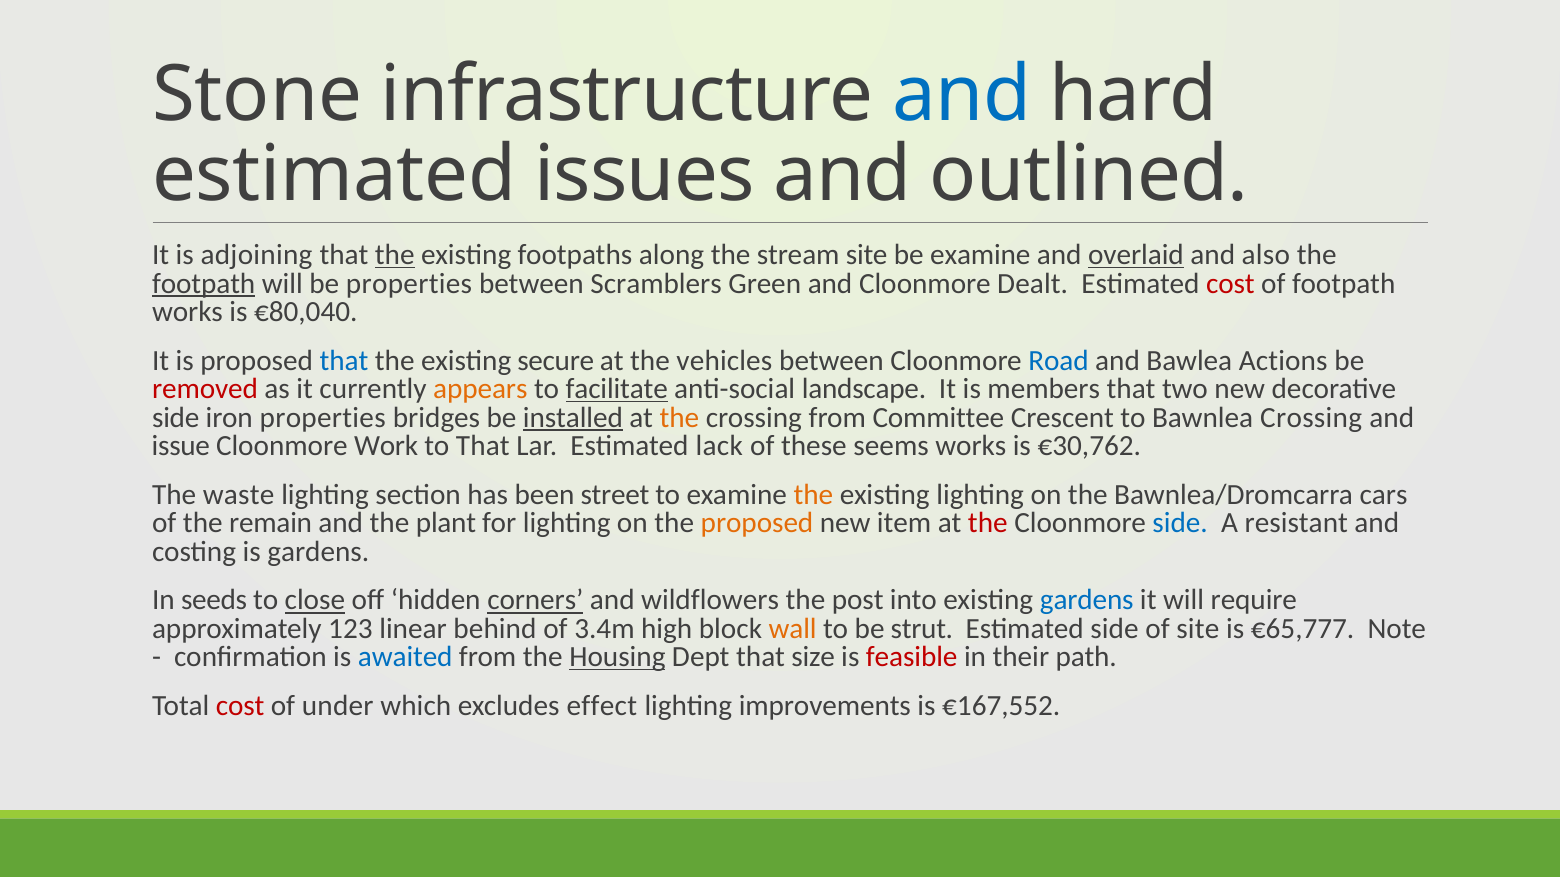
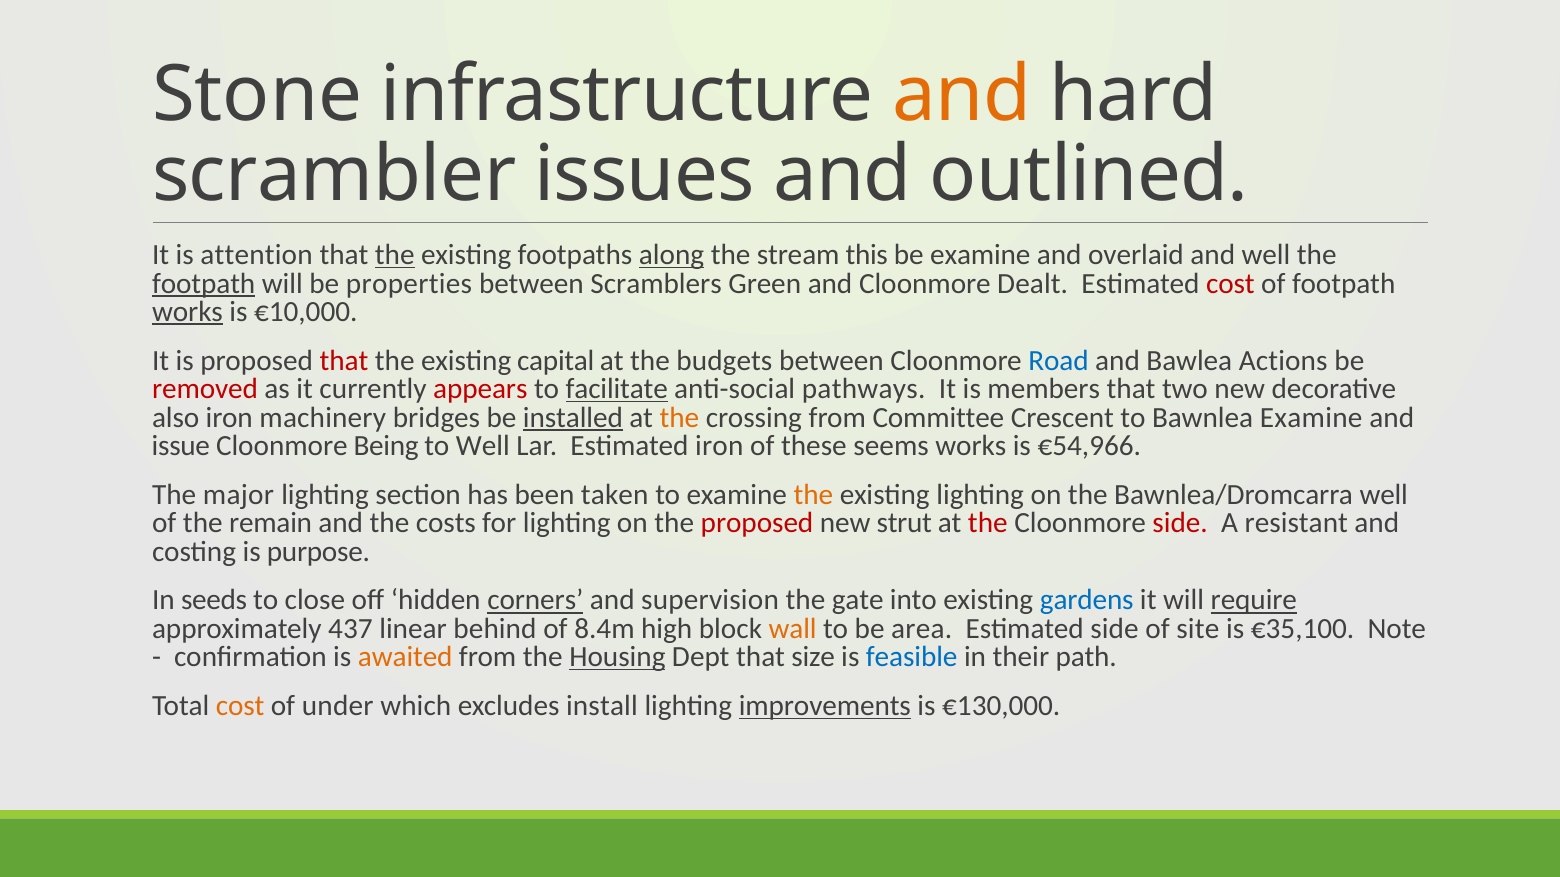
and at (962, 95) colour: blue -> orange
estimated at (334, 175): estimated -> scrambler
adjoining: adjoining -> attention
along underline: none -> present
stream site: site -> this
overlaid underline: present -> none
and also: also -> well
works at (187, 312) underline: none -> present
€80,040: €80,040 -> €10,000
that at (344, 361) colour: blue -> red
secure: secure -> capital
vehicles: vehicles -> budgets
appears colour: orange -> red
landscape: landscape -> pathways
side at (176, 418): side -> also
iron properties: properties -> machinery
Bawnlea Crossing: Crossing -> Examine
Work: Work -> Being
to That: That -> Well
Estimated lack: lack -> iron
€30,762: €30,762 -> €54,966
waste: waste -> major
street: street -> taken
Bawnlea/Dromcarra cars: cars -> well
plant: plant -> costs
proposed at (757, 523) colour: orange -> red
item: item -> strut
side at (1180, 523) colour: blue -> red
is gardens: gardens -> purpose
close underline: present -> none
wildflowers: wildflowers -> supervision
post: post -> gate
require underline: none -> present
123: 123 -> 437
3.4m: 3.4m -> 8.4m
strut: strut -> area
€65,777: €65,777 -> €35,100
awaited colour: blue -> orange
feasible colour: red -> blue
cost at (240, 706) colour: red -> orange
effect: effect -> install
improvements underline: none -> present
€167,552: €167,552 -> €130,000
